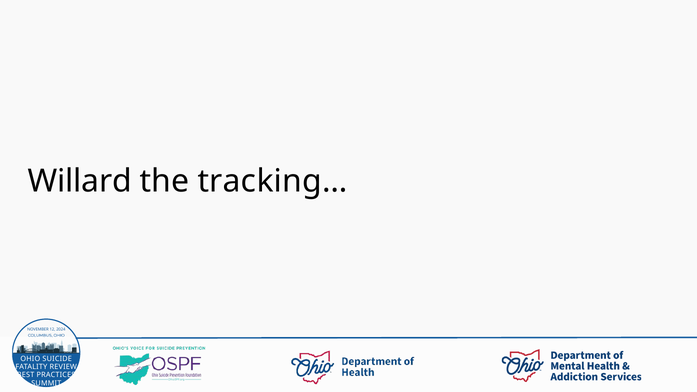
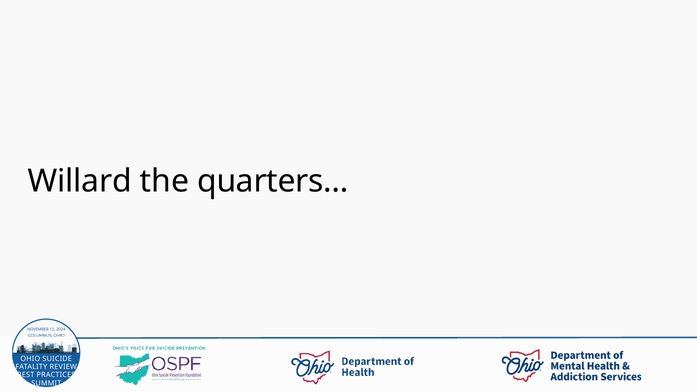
tracking…: tracking… -> quarters…
